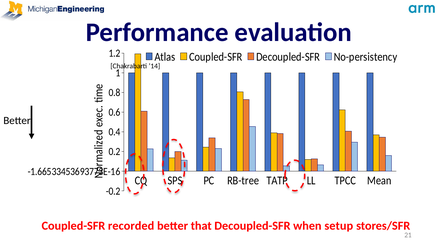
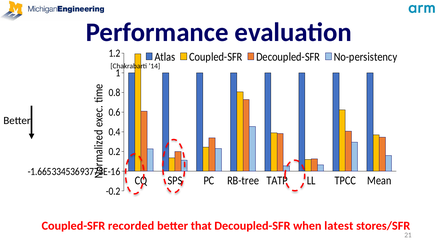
setup: setup -> latest
